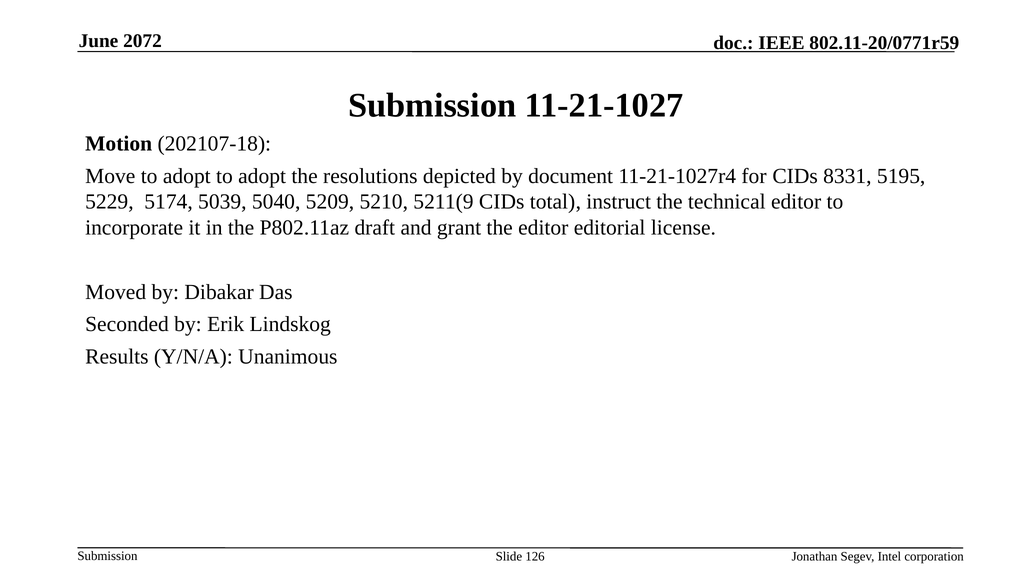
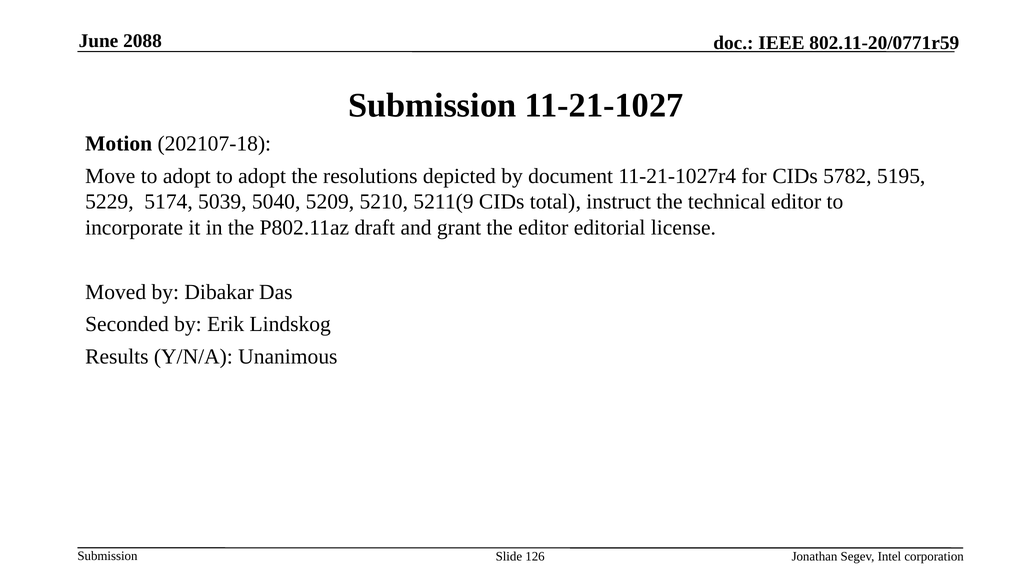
2072: 2072 -> 2088
8331: 8331 -> 5782
